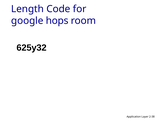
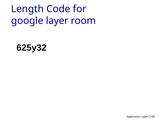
google hops: hops -> layer
